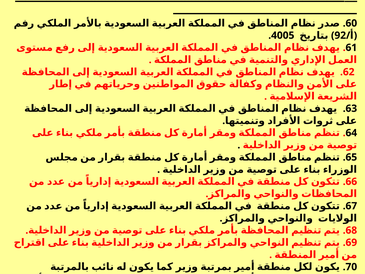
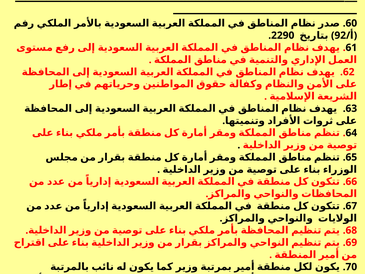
4005: 4005 -> 2290
